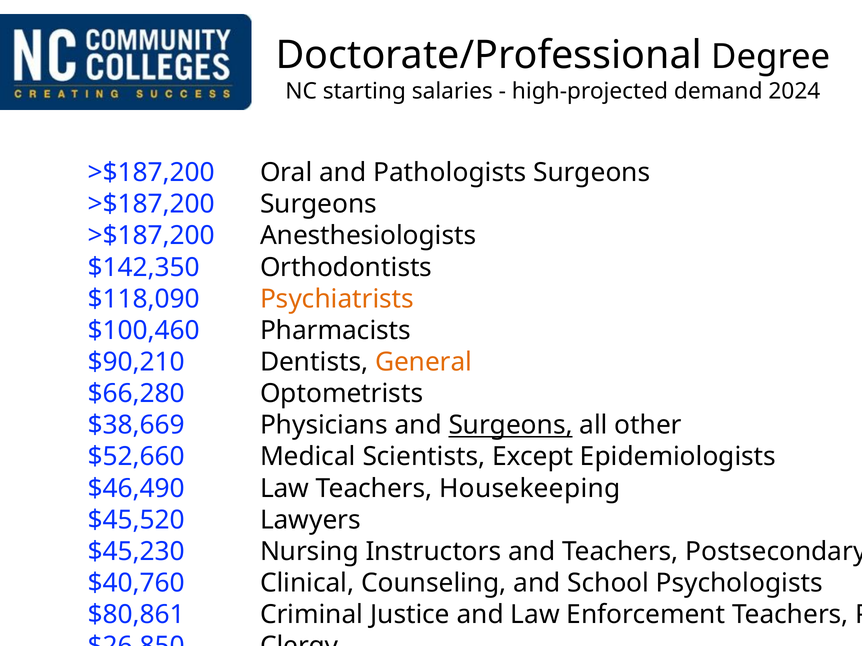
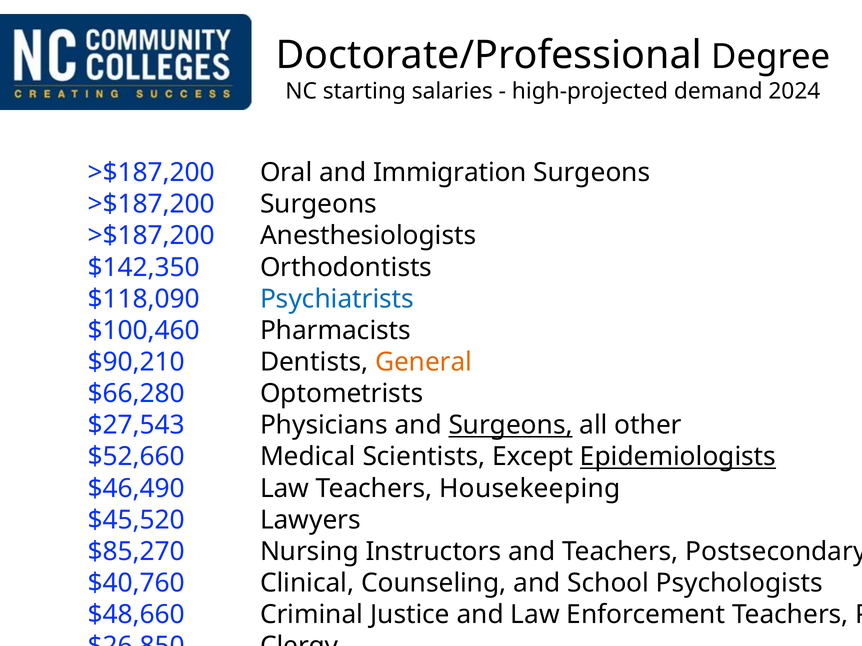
Pathologists: Pathologists -> Immigration
Psychiatrists colour: orange -> blue
$38,669: $38,669 -> $27,543
Epidemiologists underline: none -> present
$45,230: $45,230 -> $85,270
$80,861: $80,861 -> $48,660
